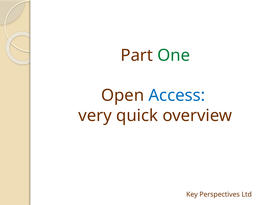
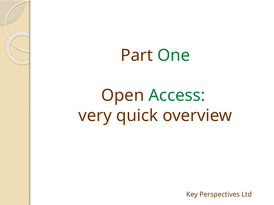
Access colour: blue -> green
